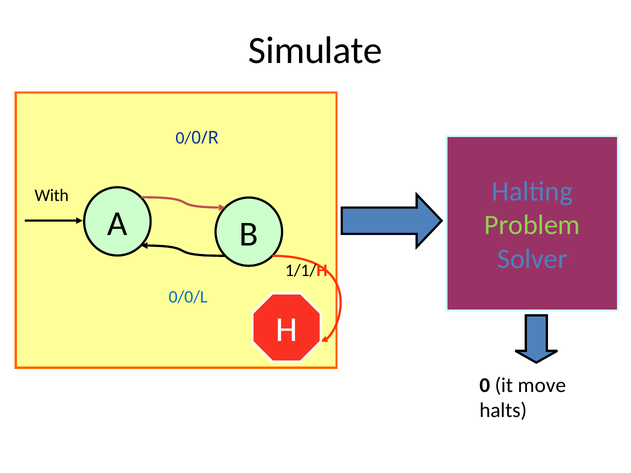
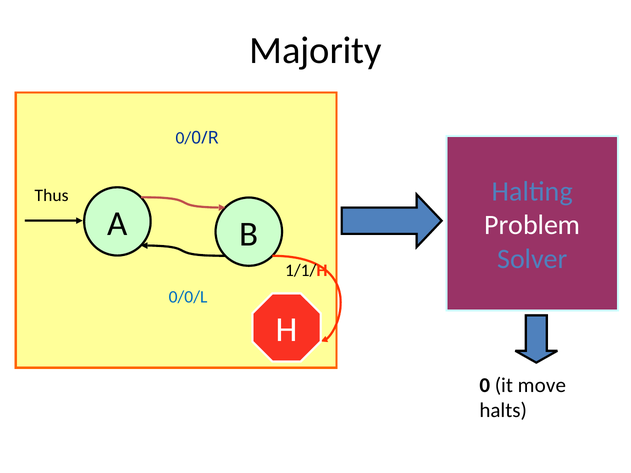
Simulate: Simulate -> Majority
With: With -> Thus
Problem colour: light green -> white
